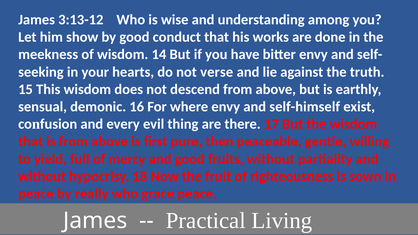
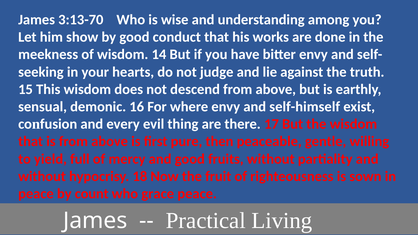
3:13-12: 3:13-12 -> 3:13-70
verse: verse -> judge
really: really -> count
